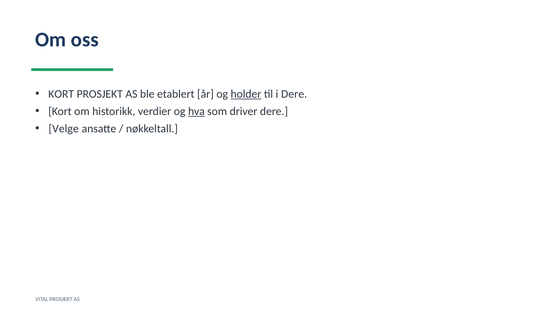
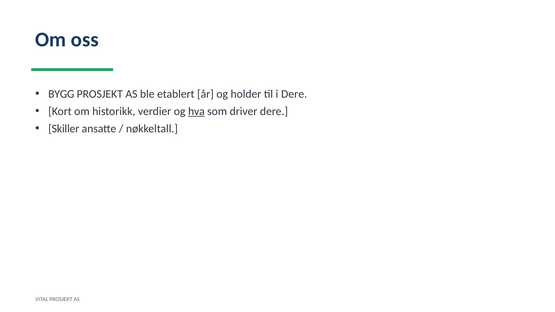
KORT at (61, 94): KORT -> BYGG
holder underline: present -> none
Velge: Velge -> Skiller
